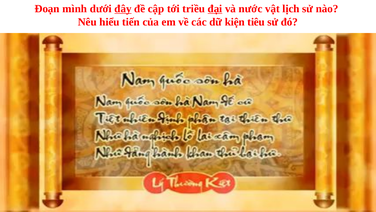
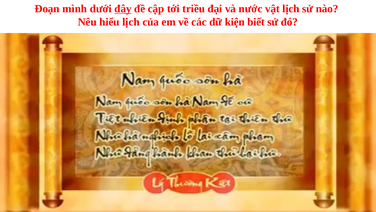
đại underline: present -> none
hiểu tiến: tiến -> lịch
tiêu: tiêu -> biết
